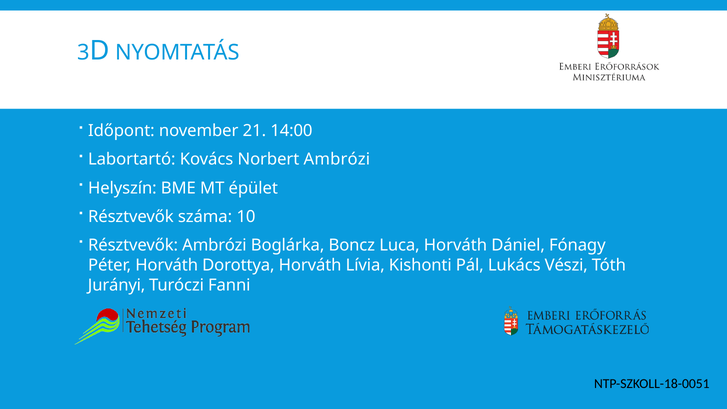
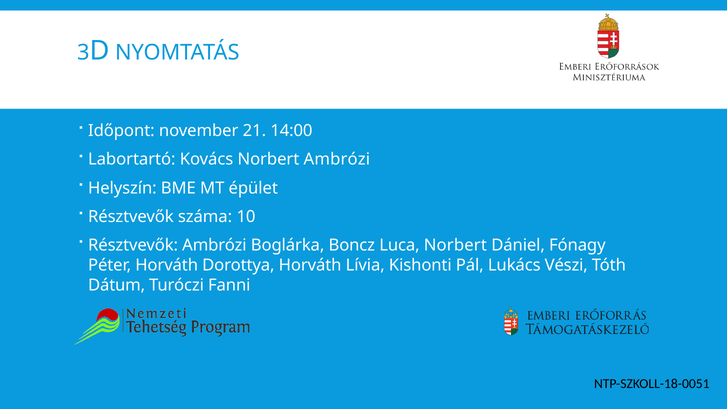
Luca Horváth: Horváth -> Norbert
Jurányi: Jurányi -> Dátum
